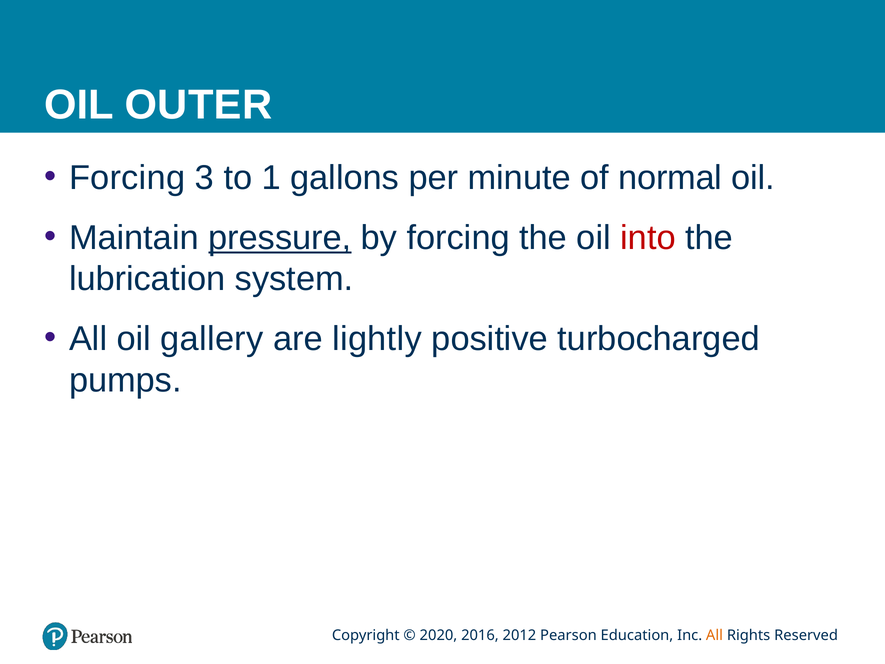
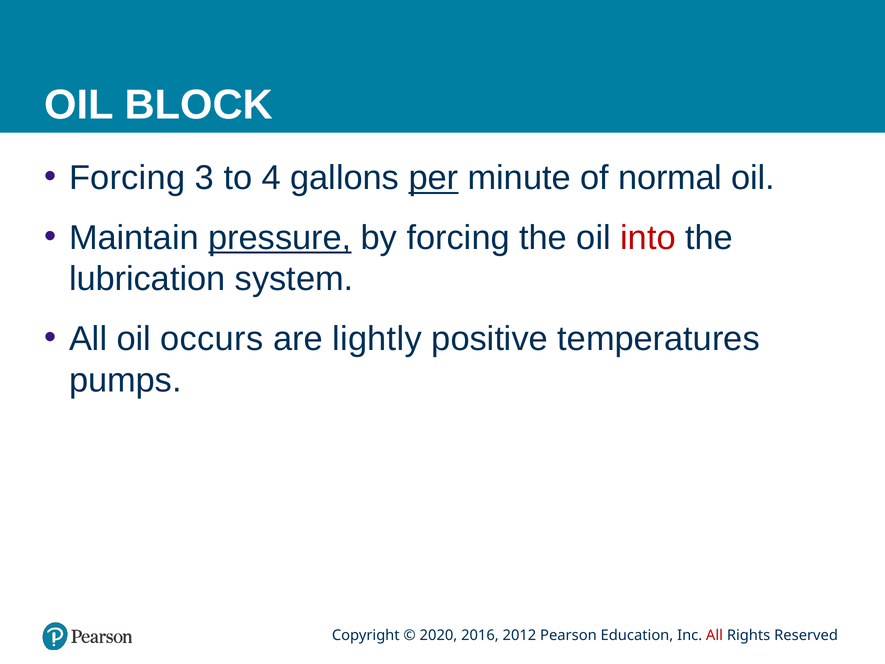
OUTER: OUTER -> BLOCK
1: 1 -> 4
per underline: none -> present
gallery: gallery -> occurs
turbocharged: turbocharged -> temperatures
All at (715, 635) colour: orange -> red
